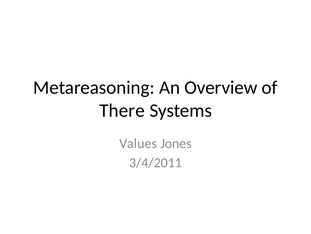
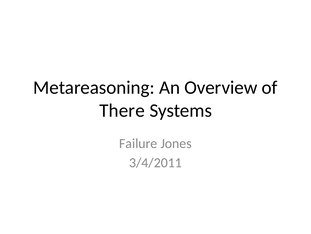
Values: Values -> Failure
